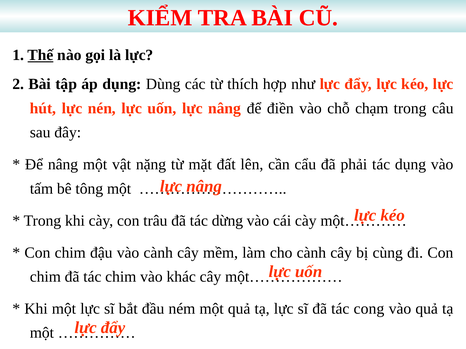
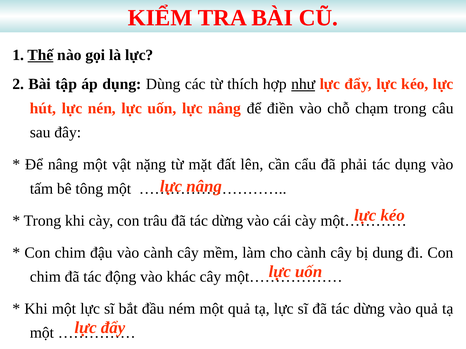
như underline: none -> present
cùng: cùng -> dung
tác chim: chim -> động
sĩ đã tác cong: cong -> dừng
